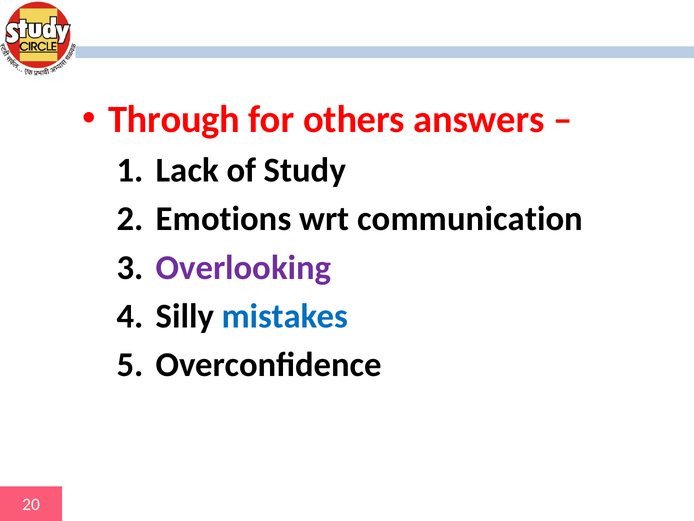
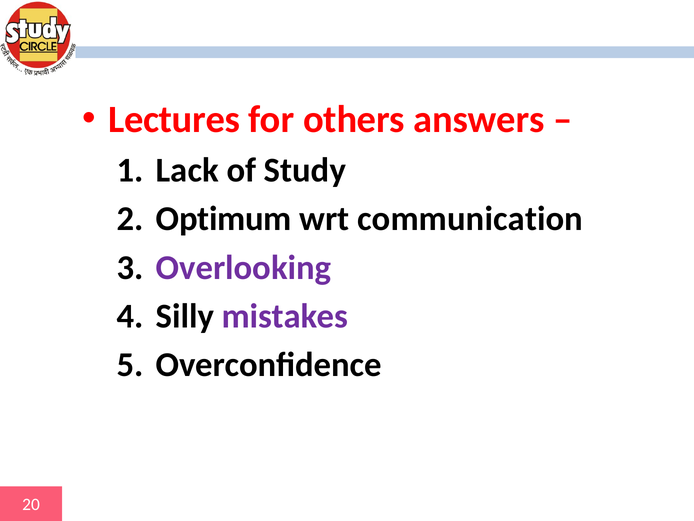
Through: Through -> Lectures
Emotions: Emotions -> Optimum
mistakes colour: blue -> purple
